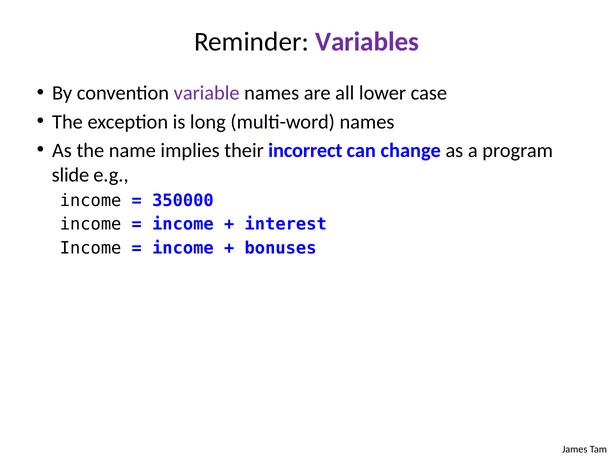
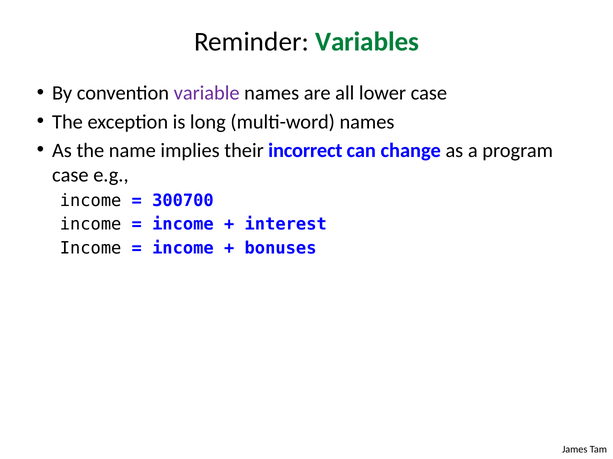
Variables colour: purple -> green
slide at (70, 175): slide -> case
350000: 350000 -> 300700
